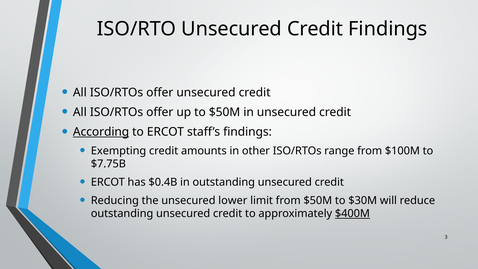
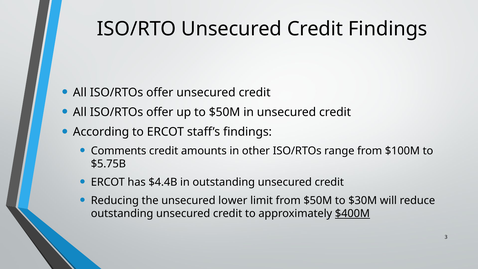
According underline: present -> none
Exempting: Exempting -> Comments
$7.75B: $7.75B -> $5.75B
$0.4B: $0.4B -> $4.4B
